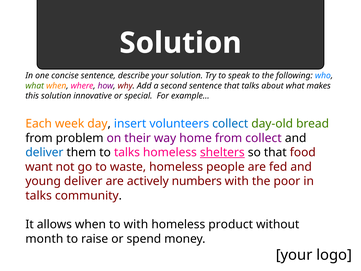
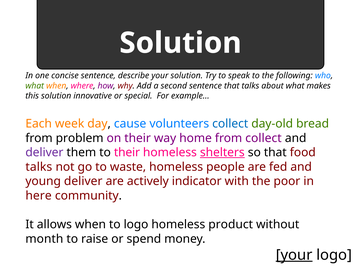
insert: insert -> cause
deliver at (44, 152) colour: blue -> purple
to talks: talks -> their
want at (39, 167): want -> talks
numbers: numbers -> indicator
talks at (39, 195): talks -> here
to with: with -> logo
your at (294, 255) underline: none -> present
